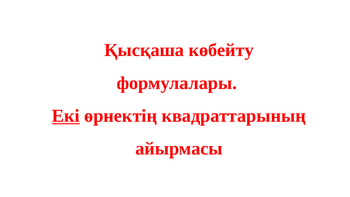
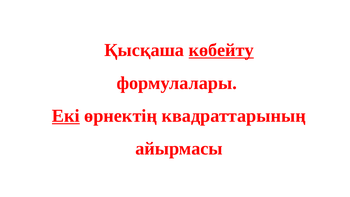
көбейту underline: none -> present
